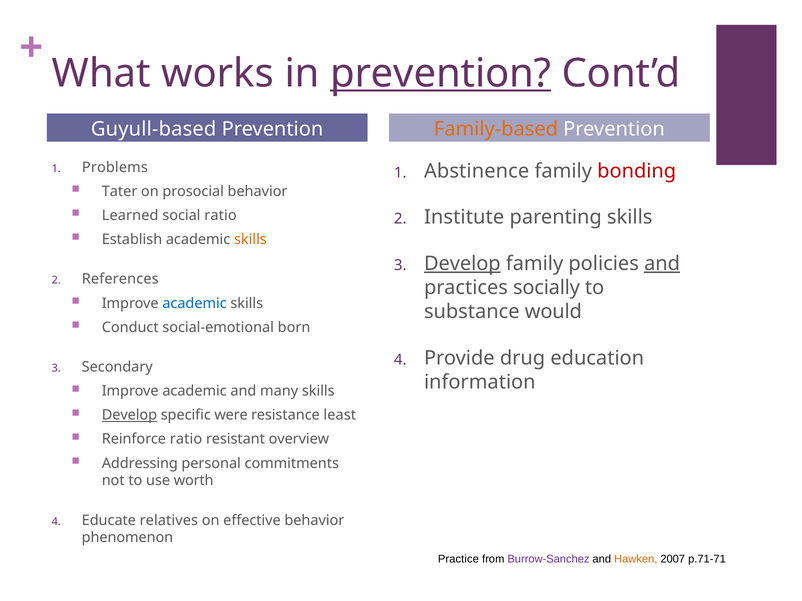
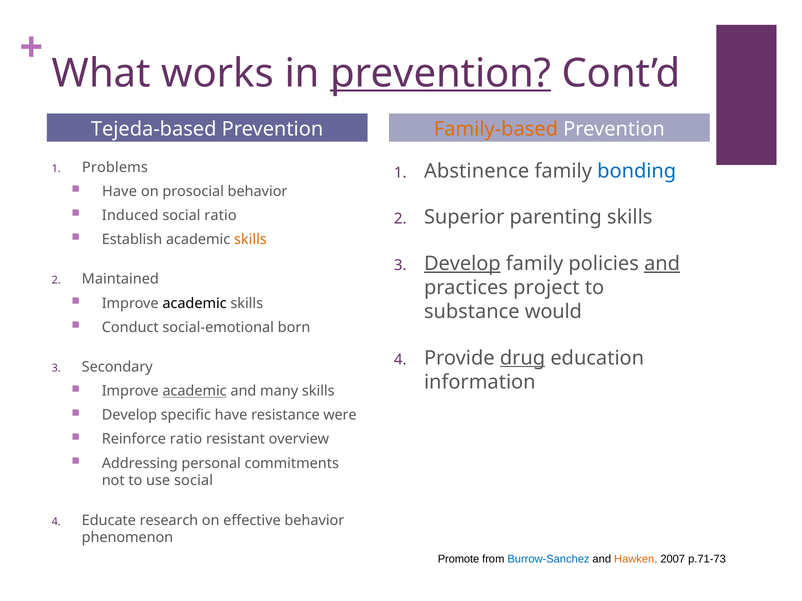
Guyull-based: Guyull-based -> Tejeda-based
bonding colour: red -> blue
Tater at (120, 192): Tater -> Have
Learned: Learned -> Induced
Institute: Institute -> Superior
References: References -> Maintained
socially: socially -> project
academic at (195, 303) colour: blue -> black
drug underline: none -> present
academic at (195, 391) underline: none -> present
Develop at (129, 415) underline: present -> none
specific were: were -> have
least: least -> were
use worth: worth -> social
relatives: relatives -> research
Practice: Practice -> Promote
Burrow-Sanchez colour: purple -> blue
p.71-71: p.71-71 -> p.71-73
